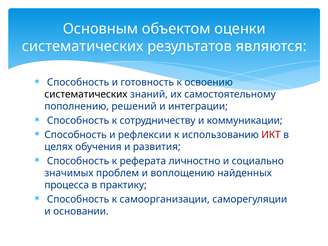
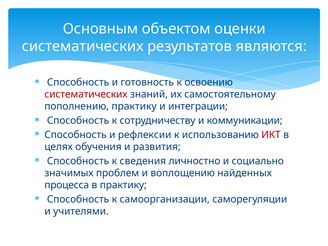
систематических at (86, 94) colour: black -> red
пополнению решений: решений -> практику
реферата: реферата -> сведения
основании: основании -> учителями
